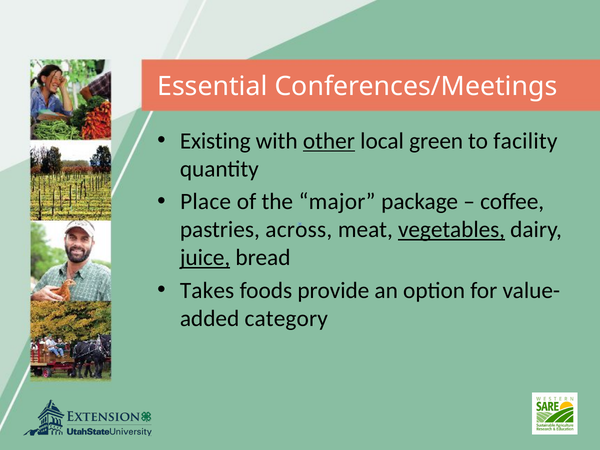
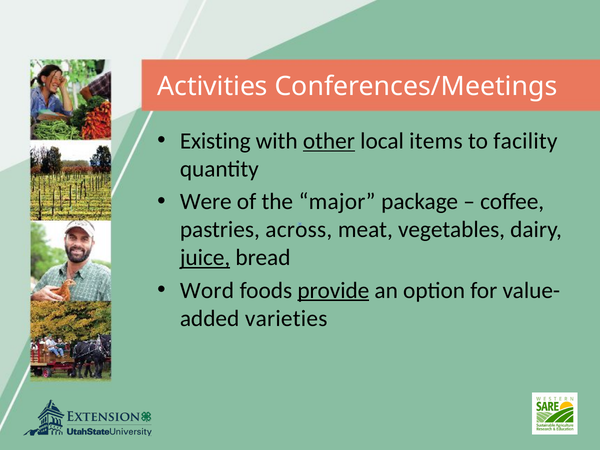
Essential: Essential -> Activities
green: green -> items
Place: Place -> Were
vegetables underline: present -> none
Takes: Takes -> Word
provide underline: none -> present
category: category -> varieties
